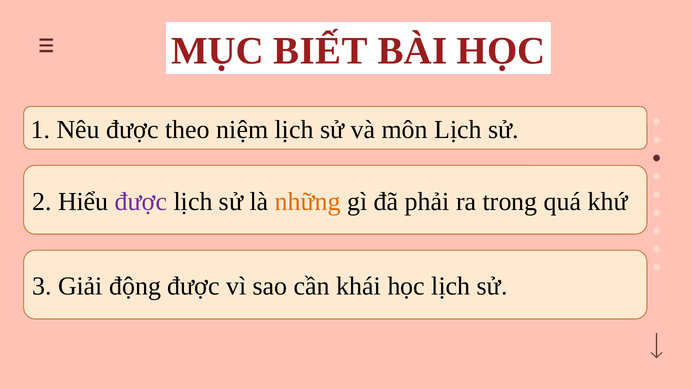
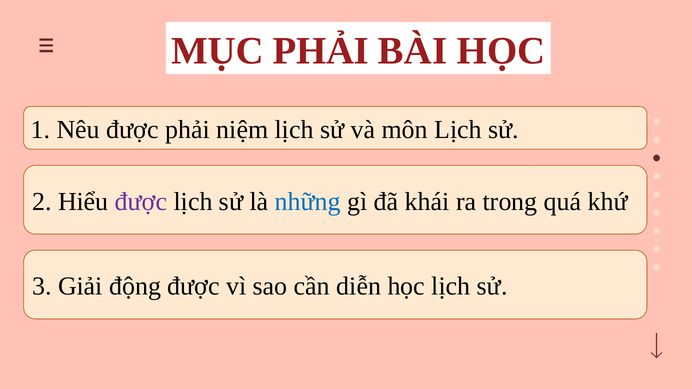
MỤC BIẾT: BIẾT -> PHẢI
được theo: theo -> phải
những colour: orange -> blue
phải: phải -> khái
khái: khái -> diễn
